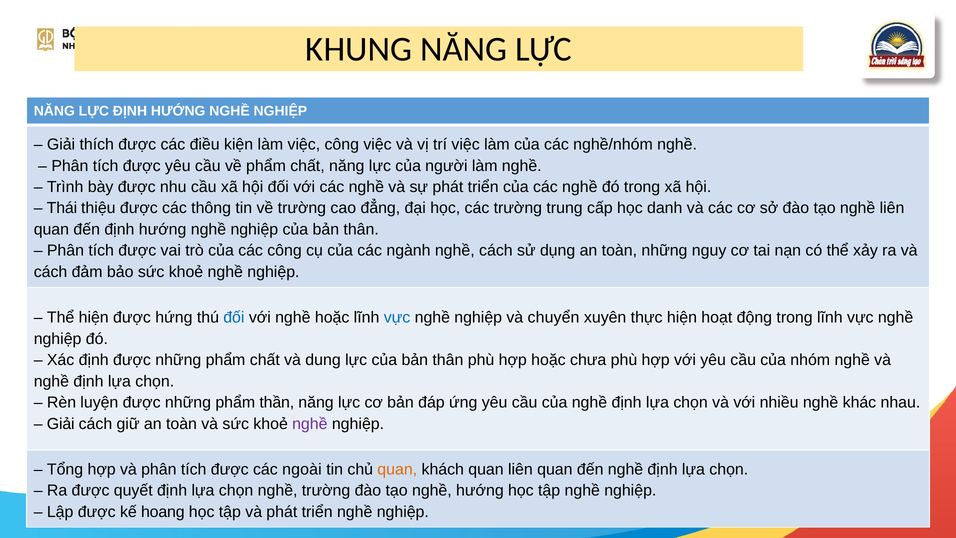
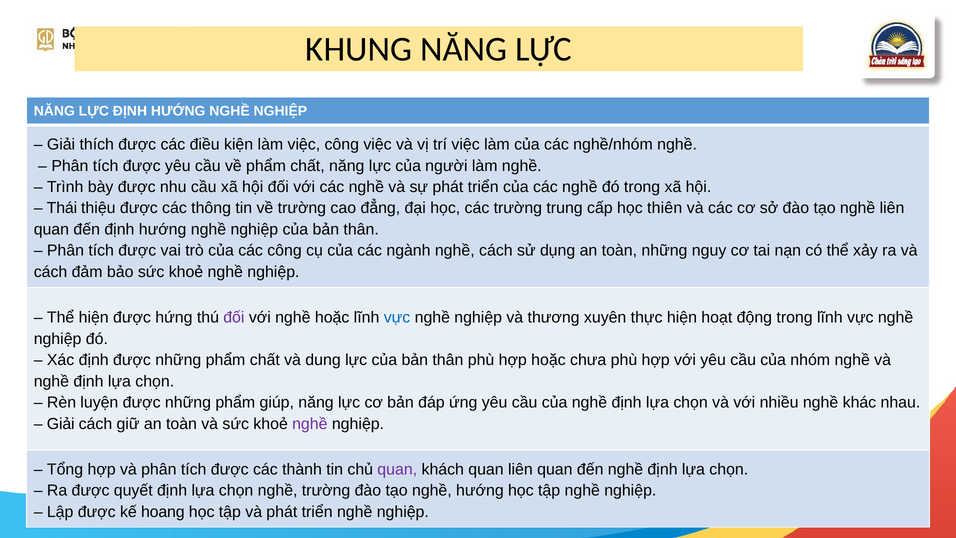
danh: danh -> thiên
đối at (234, 317) colour: blue -> purple
chuyển: chuyển -> thương
thần: thần -> giúp
ngoài: ngoài -> thành
quan at (397, 469) colour: orange -> purple
